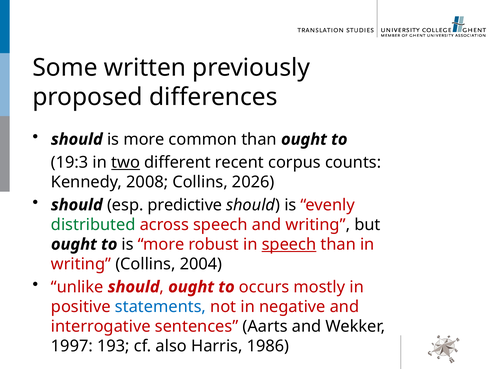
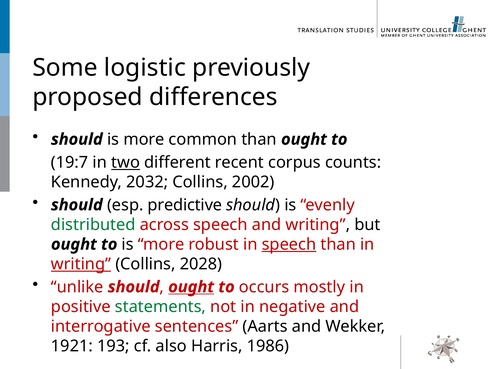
written: written -> logistic
19:3: 19:3 -> 19:7
2008: 2008 -> 2032
2026: 2026 -> 2002
writing at (81, 264) underline: none -> present
2004: 2004 -> 2028
ought at (191, 287) underline: none -> present
statements colour: blue -> green
1997: 1997 -> 1921
